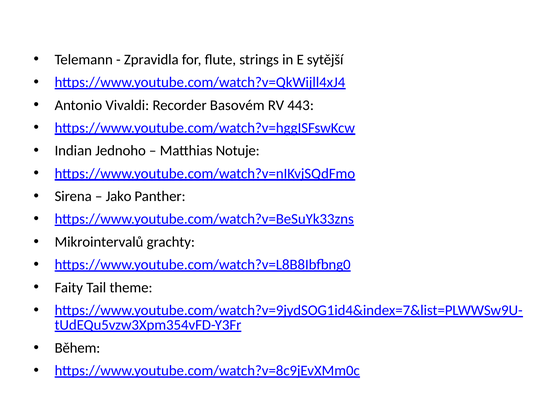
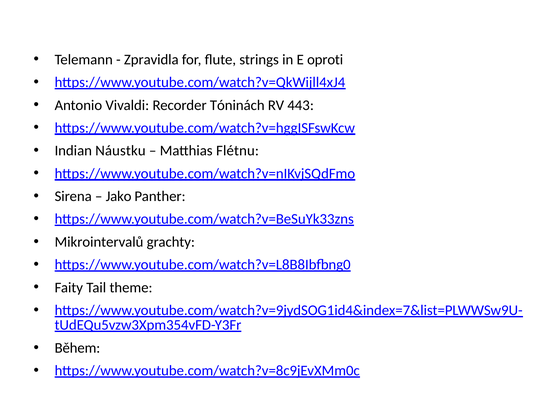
sytější: sytější -> oproti
Basovém: Basovém -> Tóninách
Jednoho: Jednoho -> Náustku
Notuje: Notuje -> Flétnu
